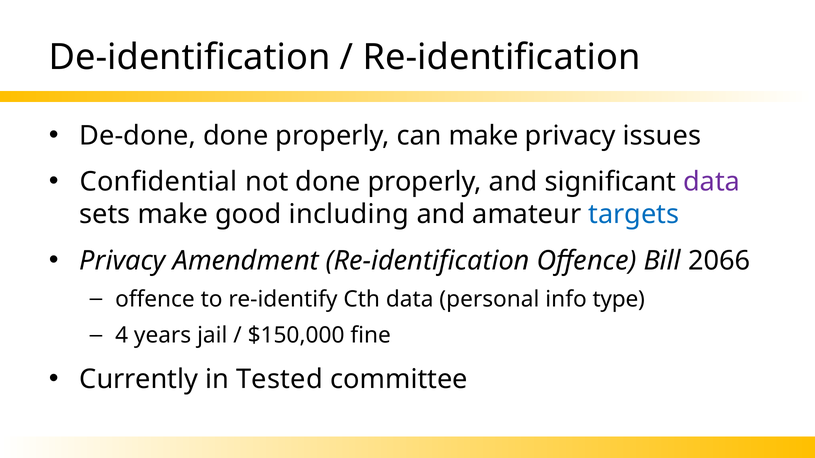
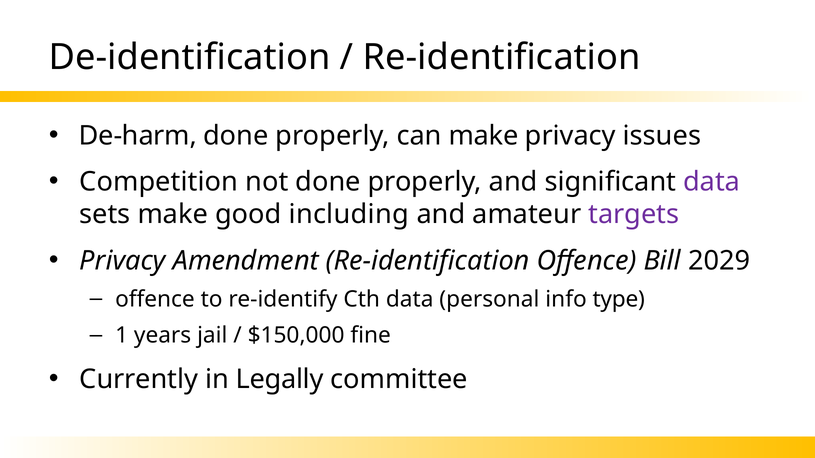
De-done: De-done -> De-harm
Confidential: Confidential -> Competition
targets colour: blue -> purple
2066: 2066 -> 2029
4: 4 -> 1
Tested: Tested -> Legally
